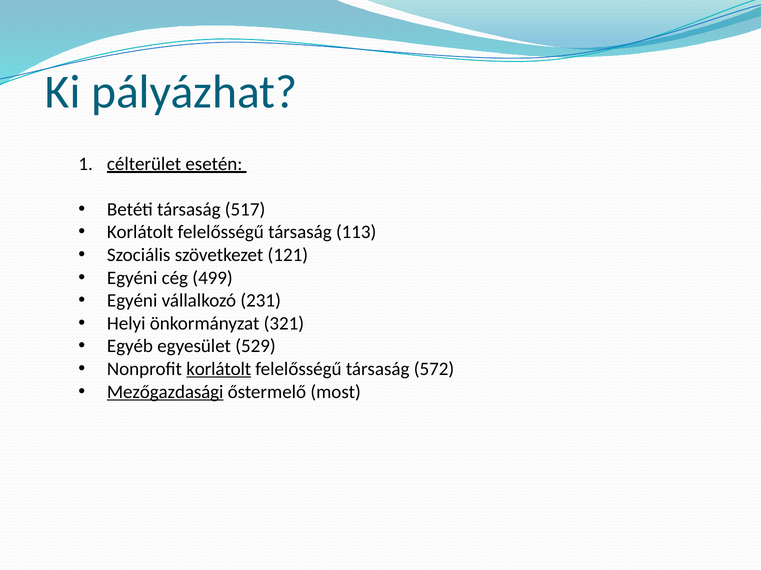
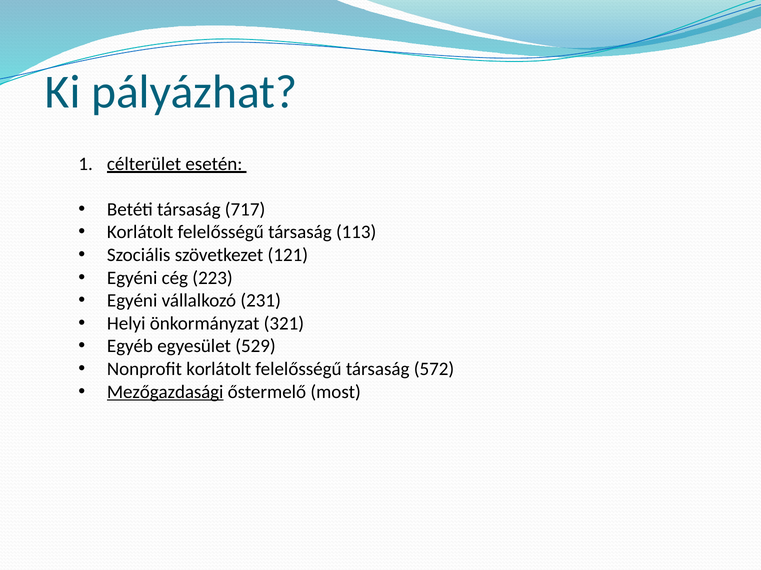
517: 517 -> 717
499: 499 -> 223
korlátolt at (219, 369) underline: present -> none
